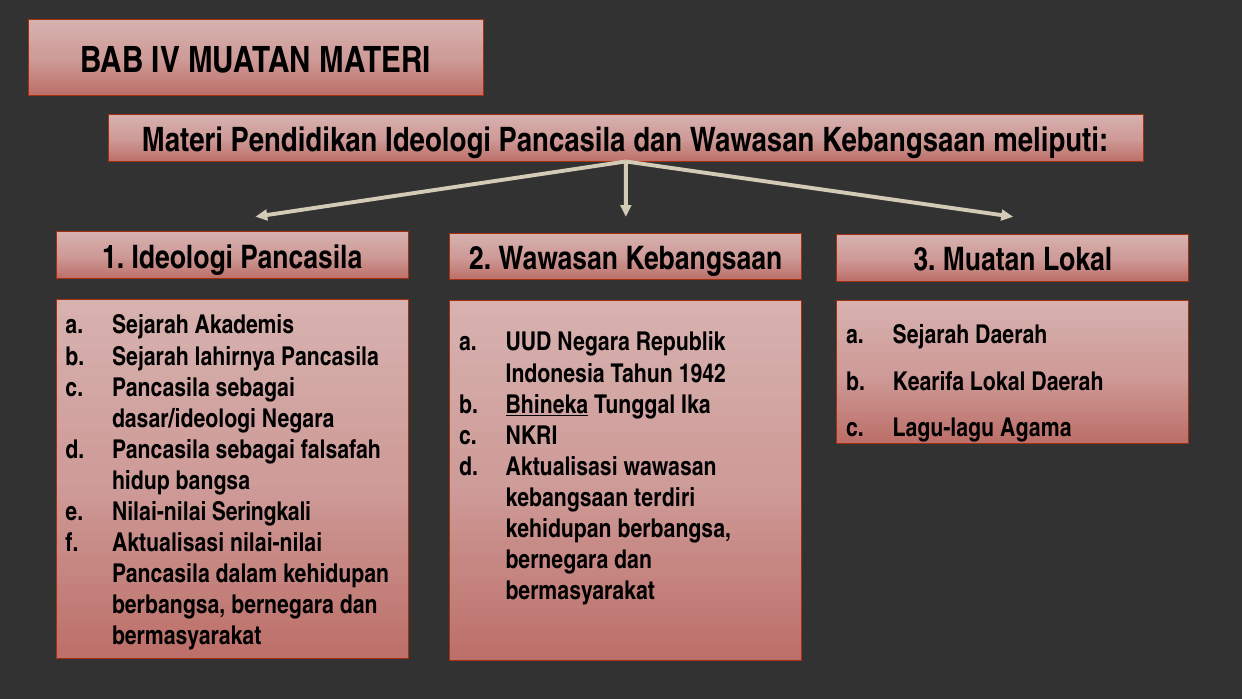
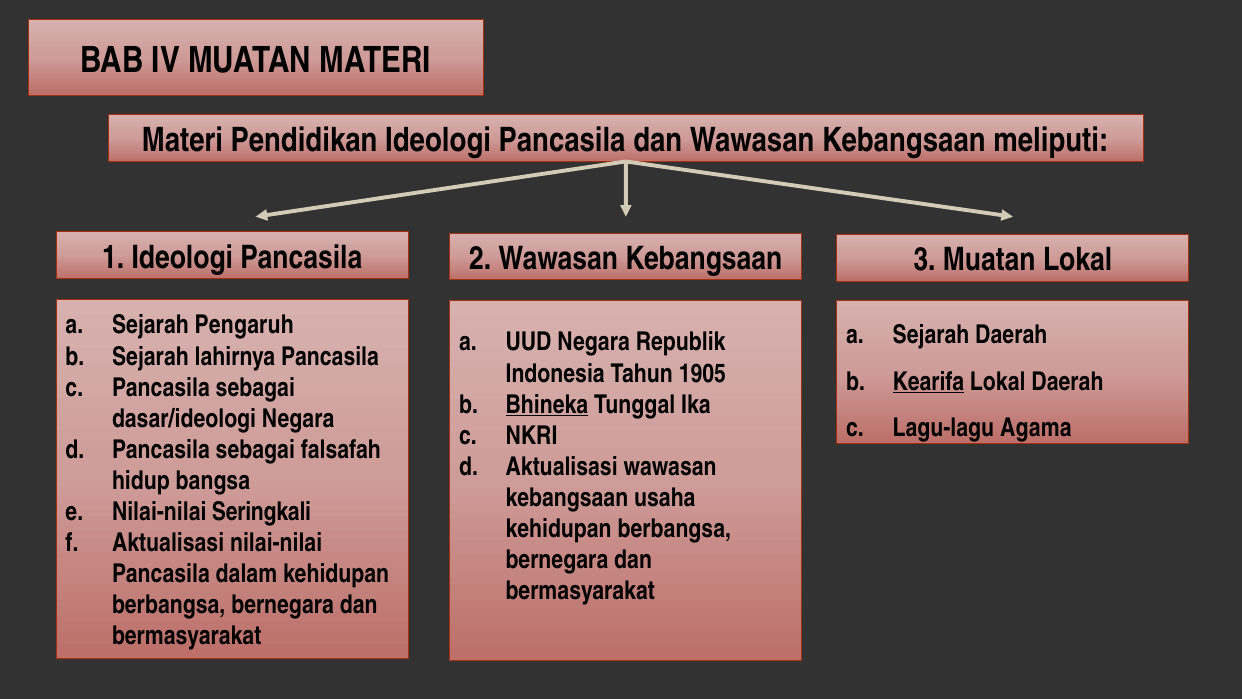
Akademis: Akademis -> Pengaruh
1942: 1942 -> 1905
Kearifa underline: none -> present
terdiri: terdiri -> usaha
